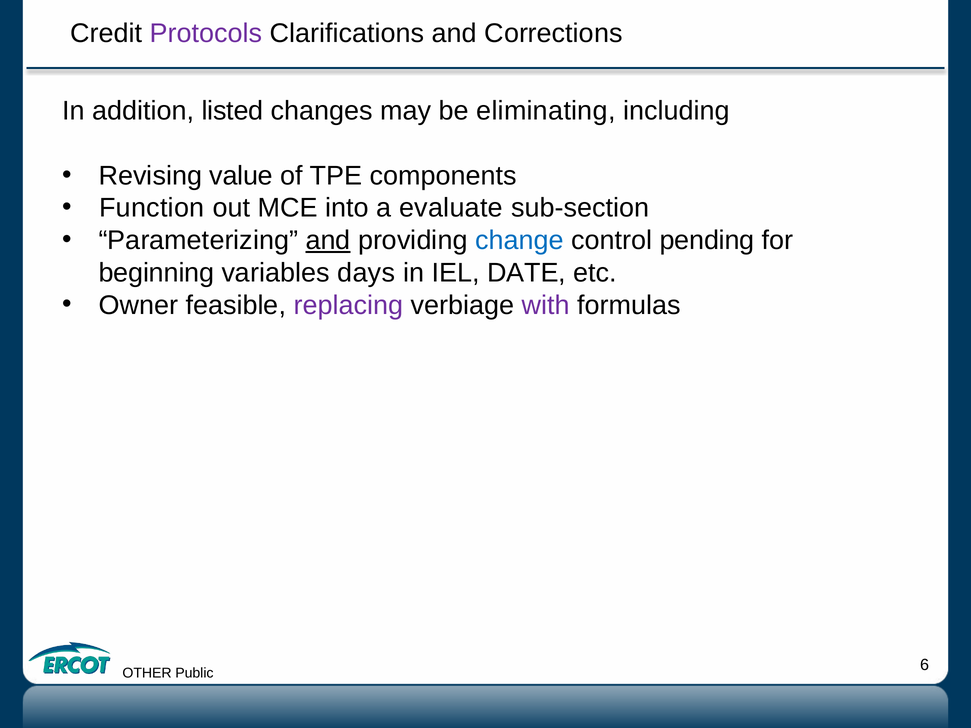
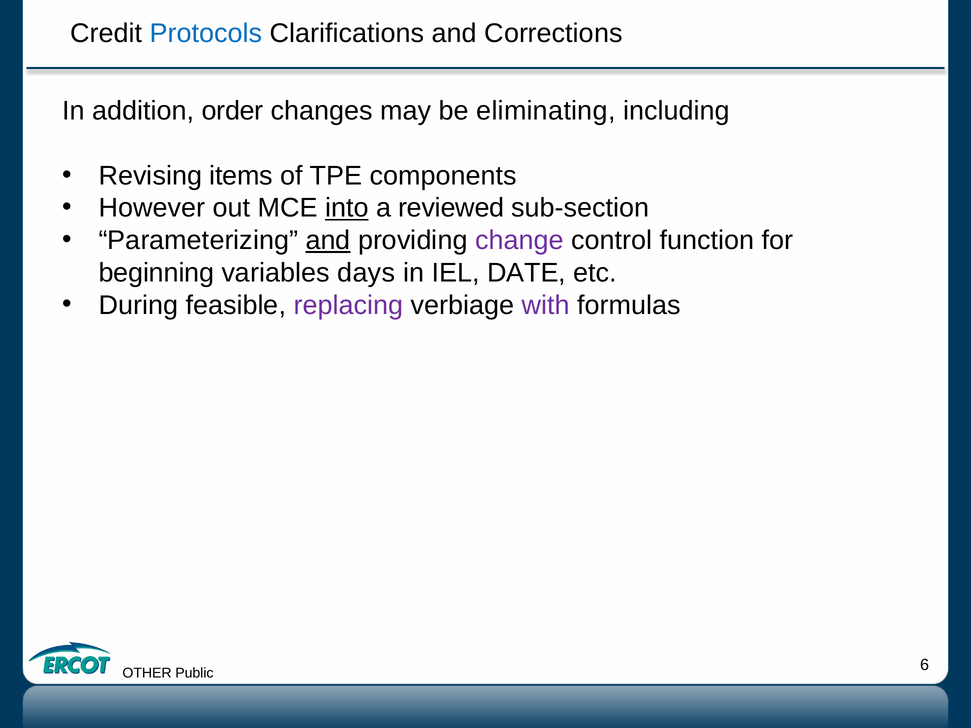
Protocols colour: purple -> blue
listed: listed -> order
value: value -> items
Function: Function -> However
into underline: none -> present
evaluate: evaluate -> reviewed
change colour: blue -> purple
pending: pending -> function
Owner: Owner -> During
